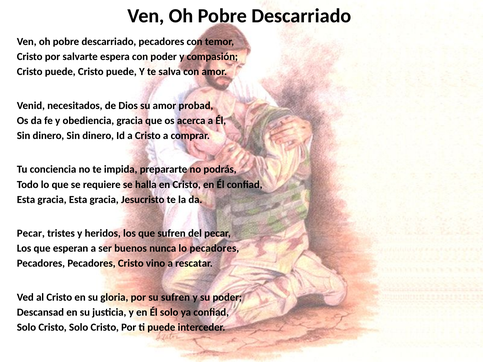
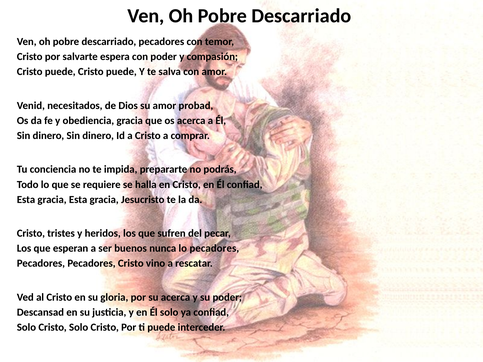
Pecar at (31, 233): Pecar -> Cristo
su sufren: sufren -> acerca
